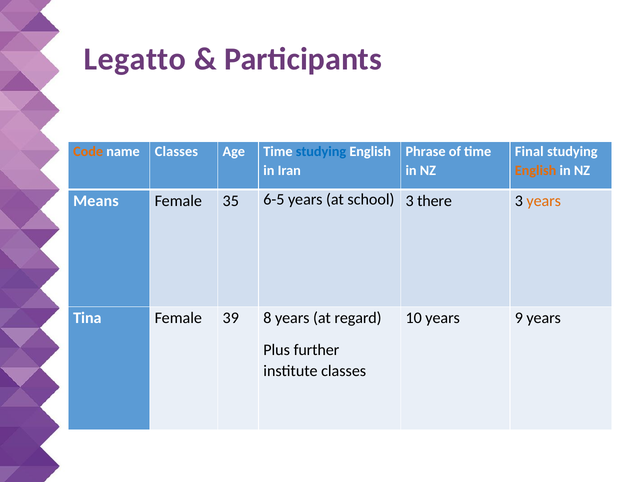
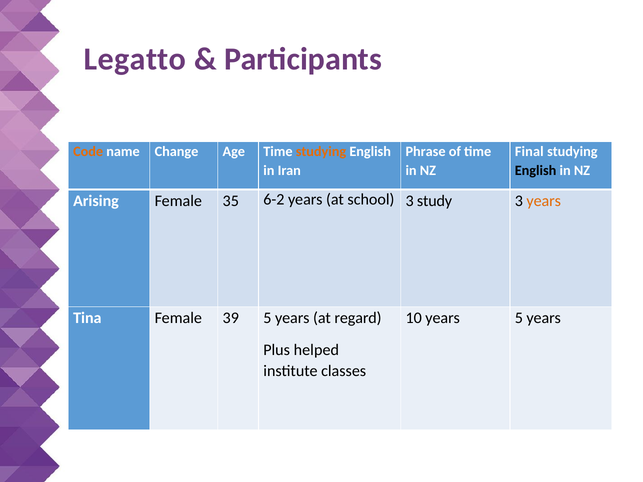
name Classes: Classes -> Change
studying at (321, 152) colour: blue -> orange
English at (536, 171) colour: orange -> black
Means: Means -> Arising
6-5: 6-5 -> 6-2
there: there -> study
39 8: 8 -> 5
years 9: 9 -> 5
further: further -> helped
